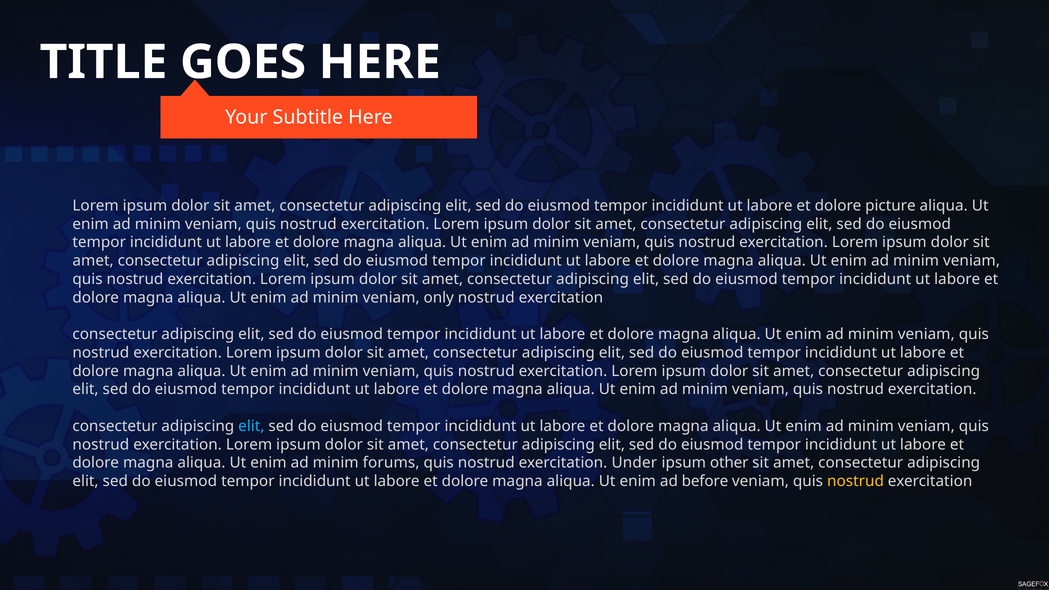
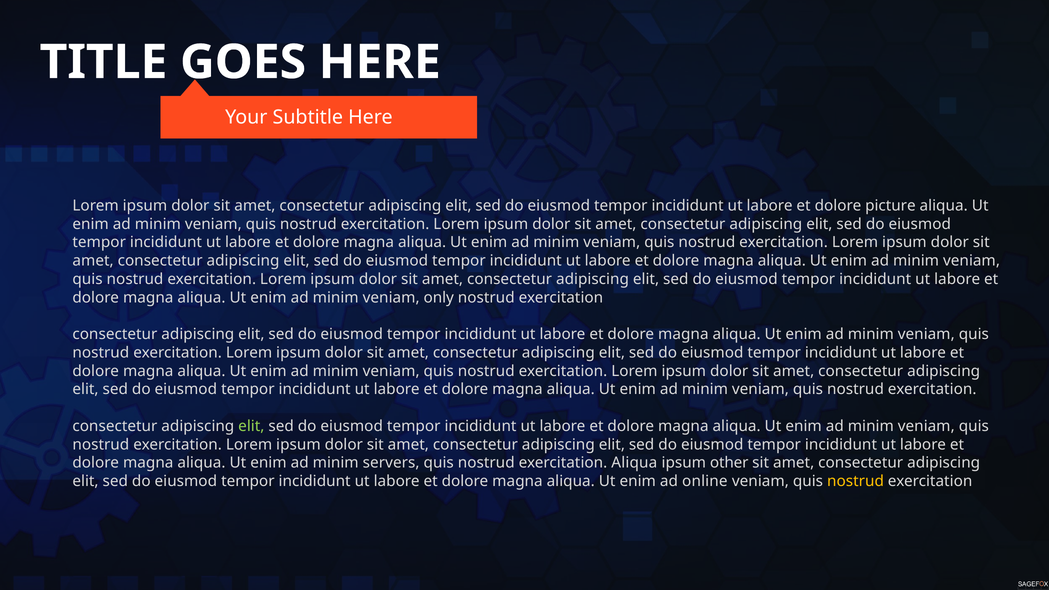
elit at (251, 426) colour: light blue -> light green
forums: forums -> servers
exercitation Under: Under -> Aliqua
before: before -> online
